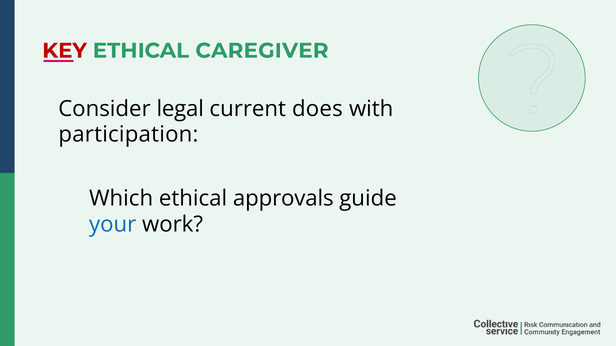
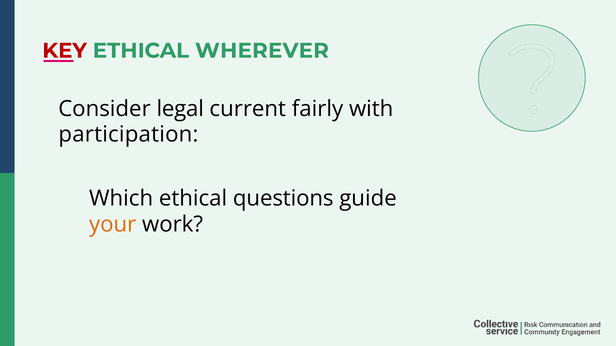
CAREGIVER: CAREGIVER -> WHEREVER
does: does -> fairly
approvals: approvals -> questions
your colour: blue -> orange
